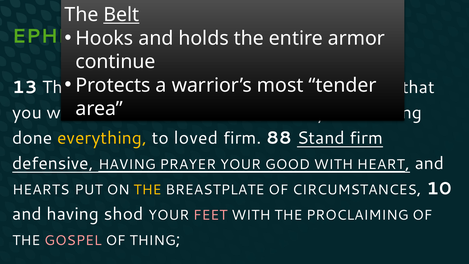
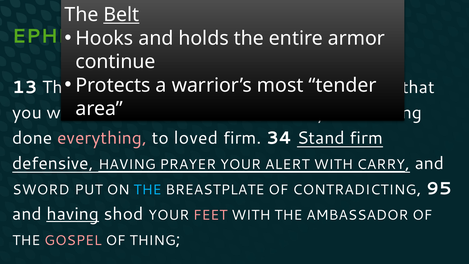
everything colour: yellow -> pink
88: 88 -> 34
GOOD: GOOD -> ALERT
HEART: HEART -> CARRY
HEARTS: HEARTS -> SWORD
THE at (147, 190) colour: yellow -> light blue
CIRCUMSTANCES: CIRCUMSTANCES -> CONTRADICTING
10: 10 -> 95
having at (73, 214) underline: none -> present
PROCLAIMING: PROCLAIMING -> AMBASSADOR
